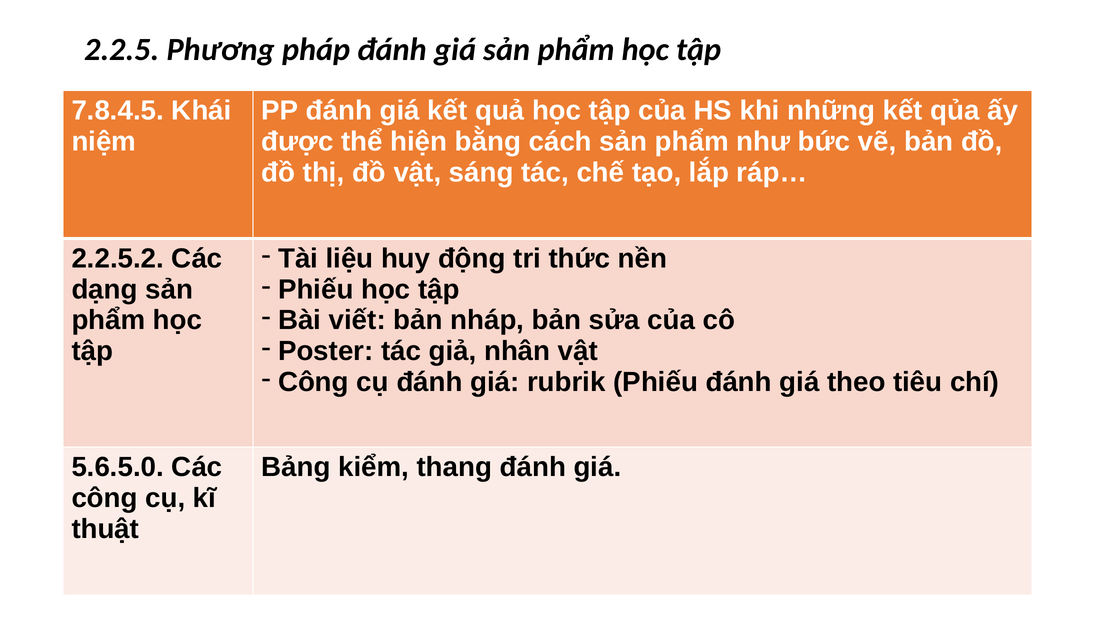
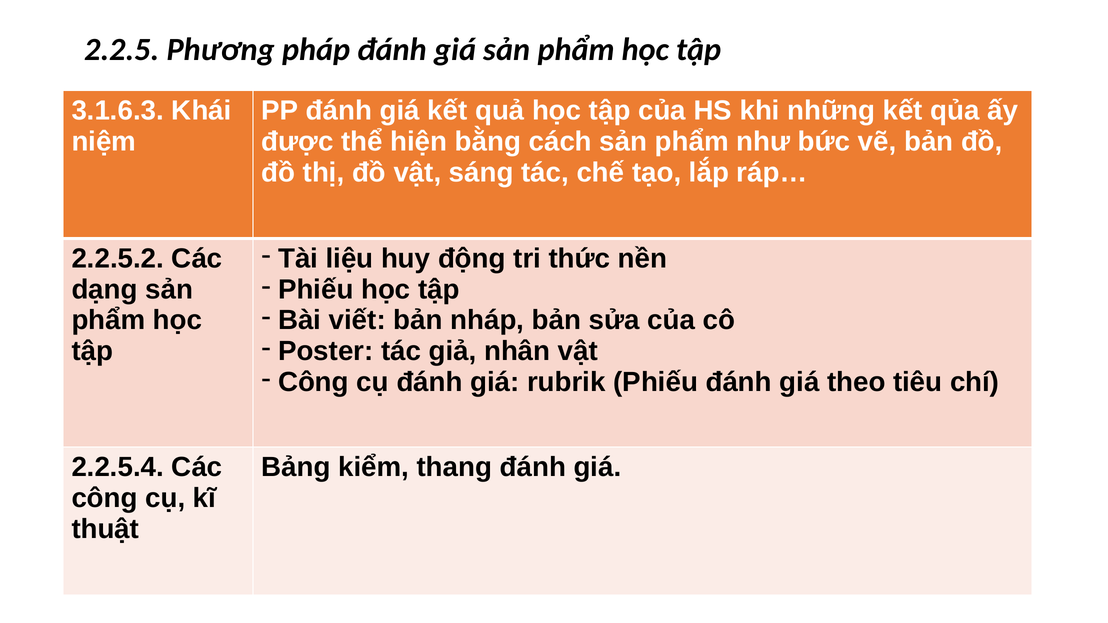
7.8.4.5: 7.8.4.5 -> 3.1.6.3
5.6.5.0: 5.6.5.0 -> 2.2.5.4
